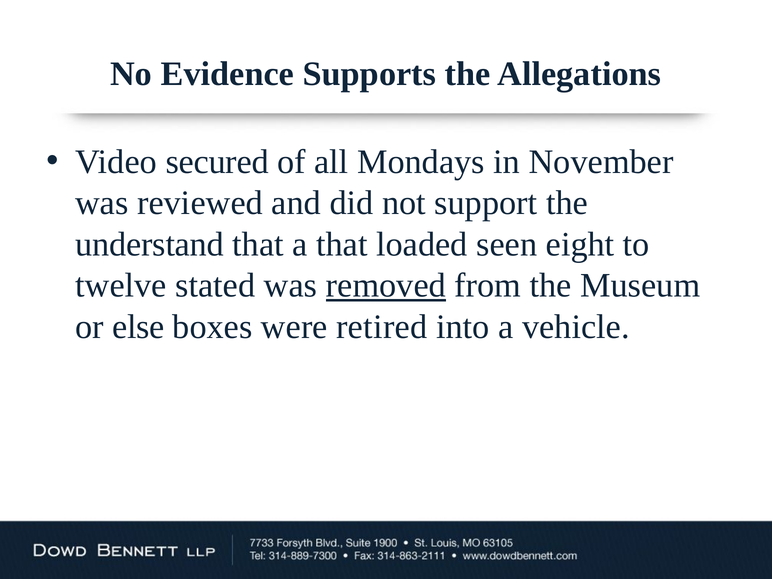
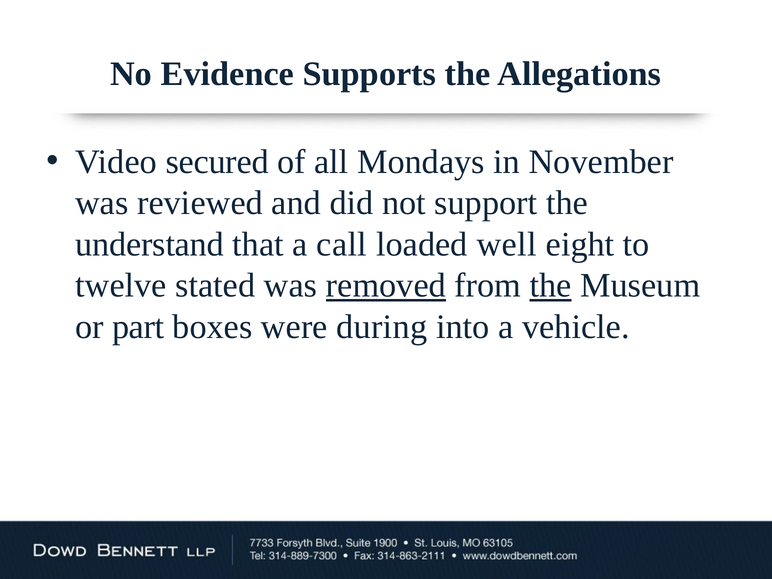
a that: that -> call
seen: seen -> well
the at (551, 286) underline: none -> present
else: else -> part
retired: retired -> during
